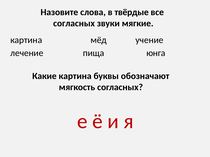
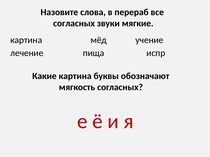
твёрдые: твёрдые -> перераб
юнга: юнга -> испр
